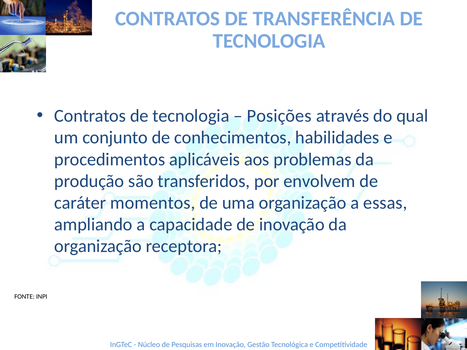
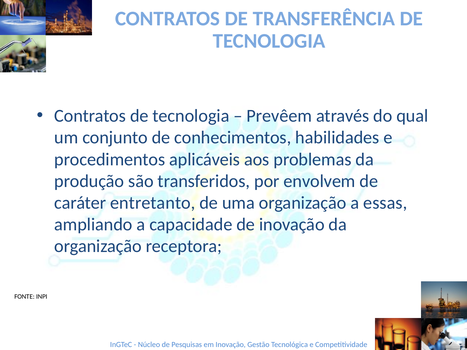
Posições: Posições -> Prevêem
momentos: momentos -> entretanto
